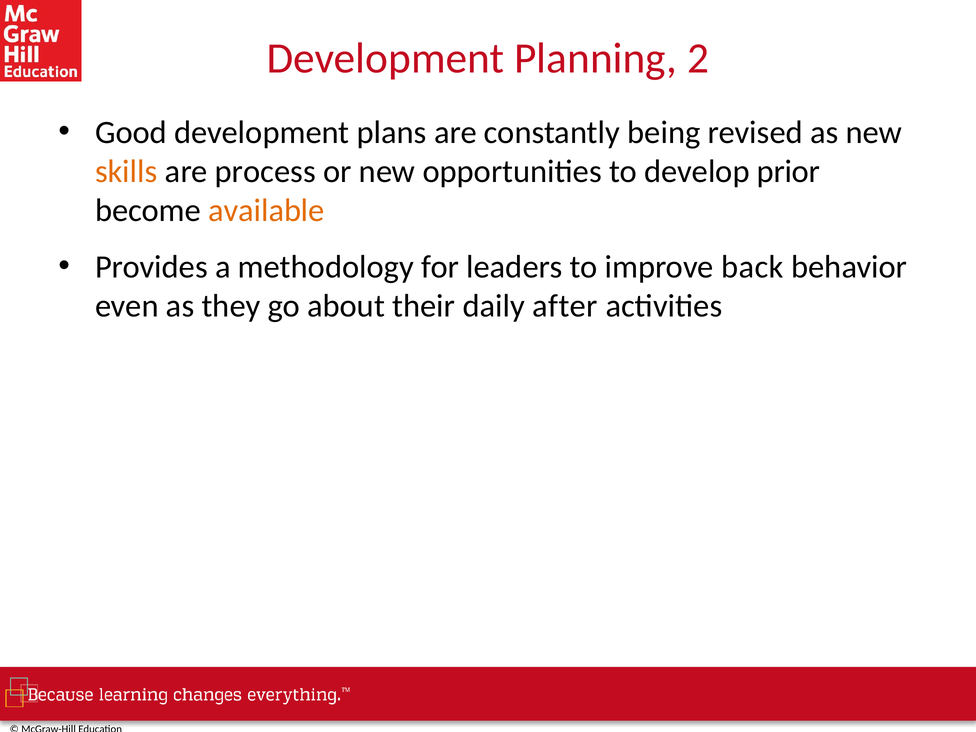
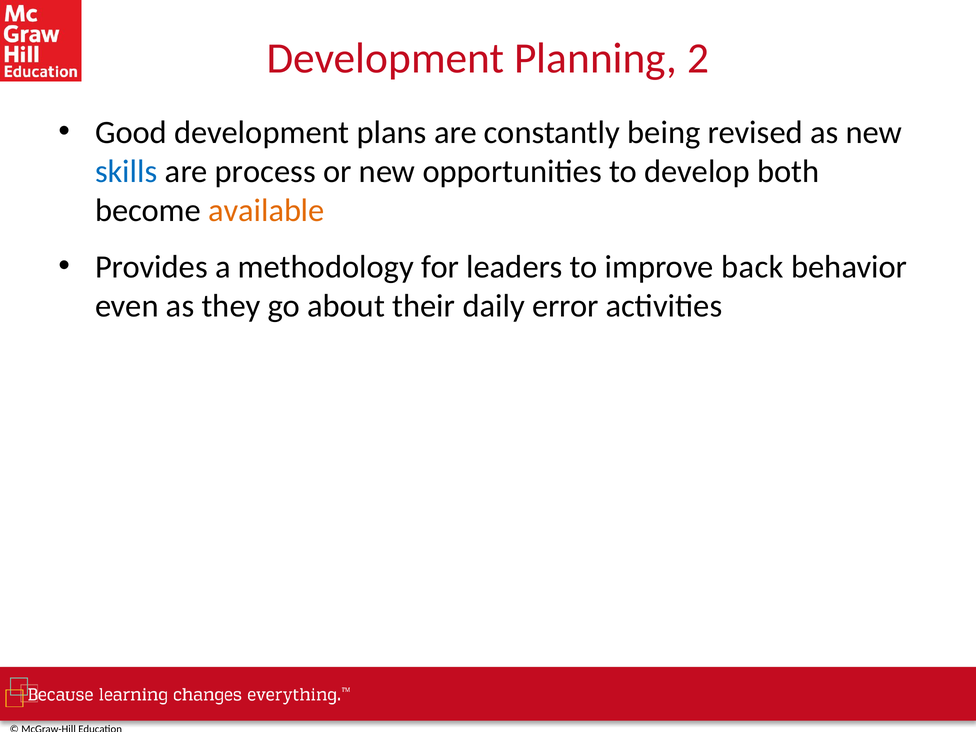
skills colour: orange -> blue
prior: prior -> both
after: after -> error
